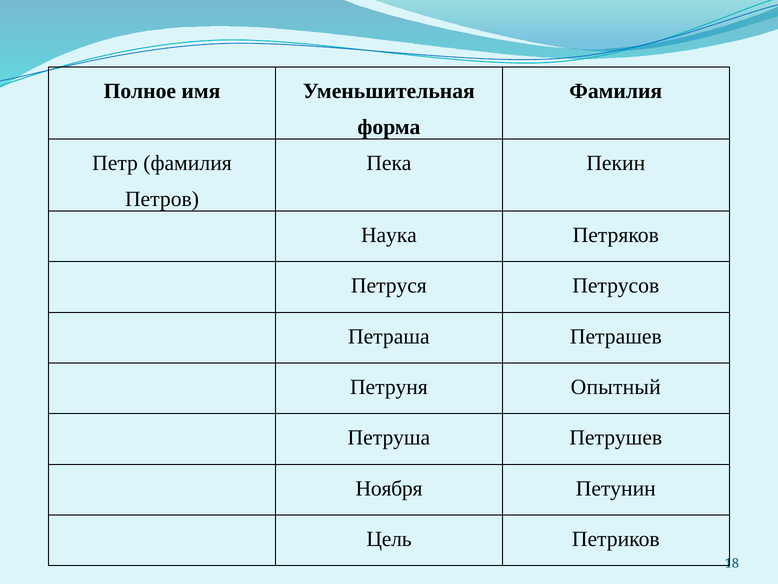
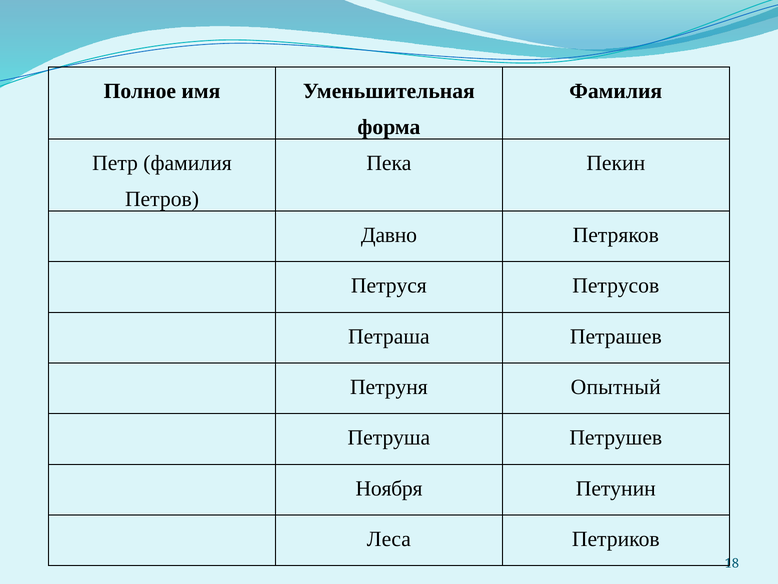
Наука: Наука -> Давно
Цель: Цель -> Леса
